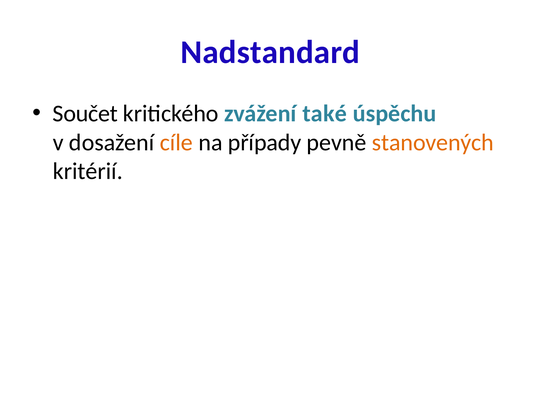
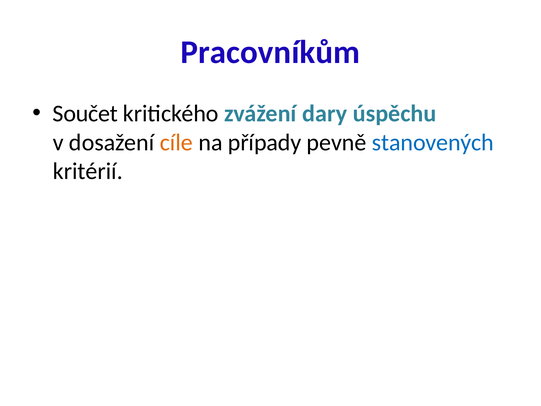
Nadstandard: Nadstandard -> Pracovníkům
také: také -> dary
stanovených colour: orange -> blue
